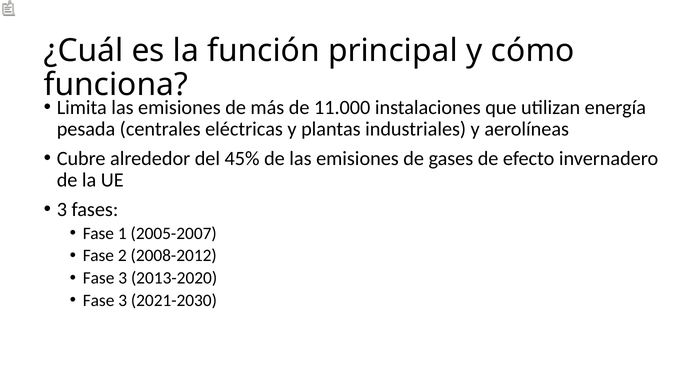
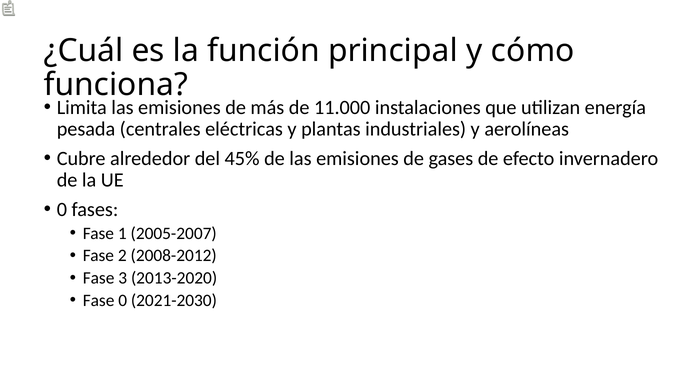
3 at (62, 209): 3 -> 0
3 at (123, 300): 3 -> 0
